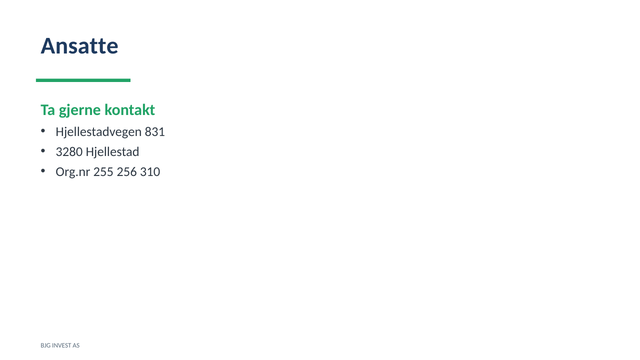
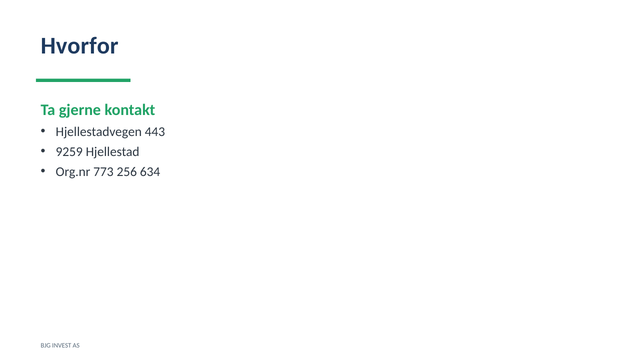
Ansatte: Ansatte -> Hvorfor
831: 831 -> 443
3280: 3280 -> 9259
255: 255 -> 773
310: 310 -> 634
